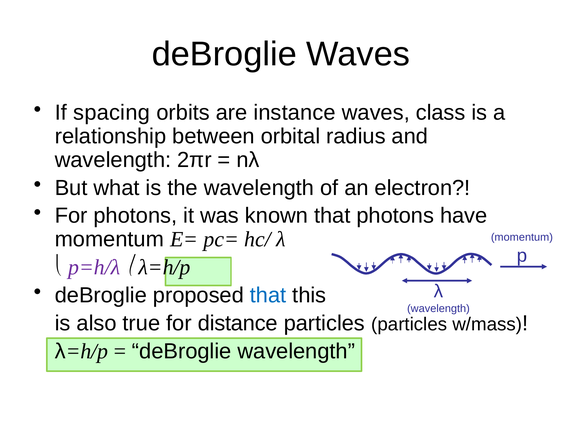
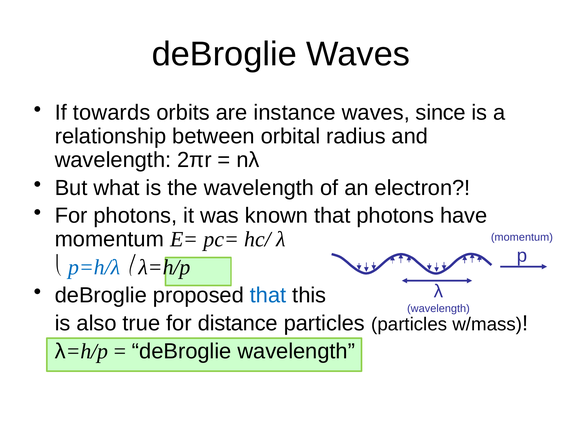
spacing: spacing -> towards
class: class -> since
p=h/λ colour: purple -> blue
